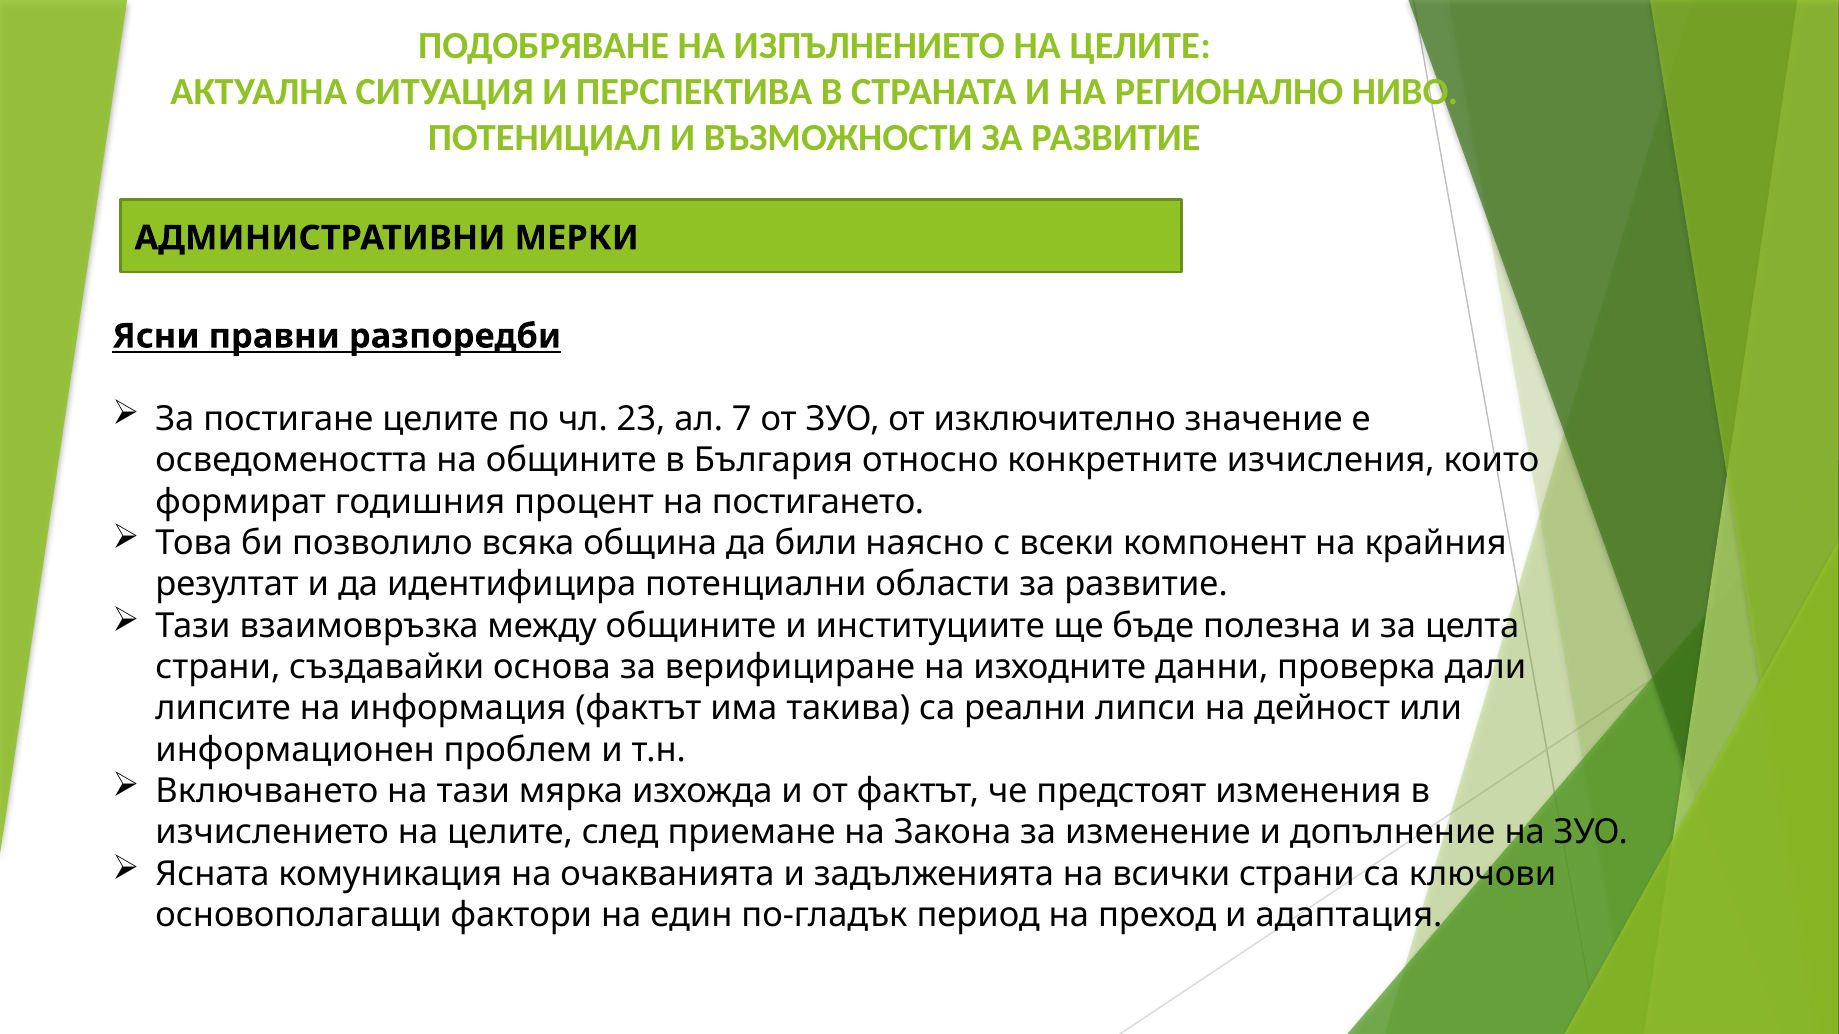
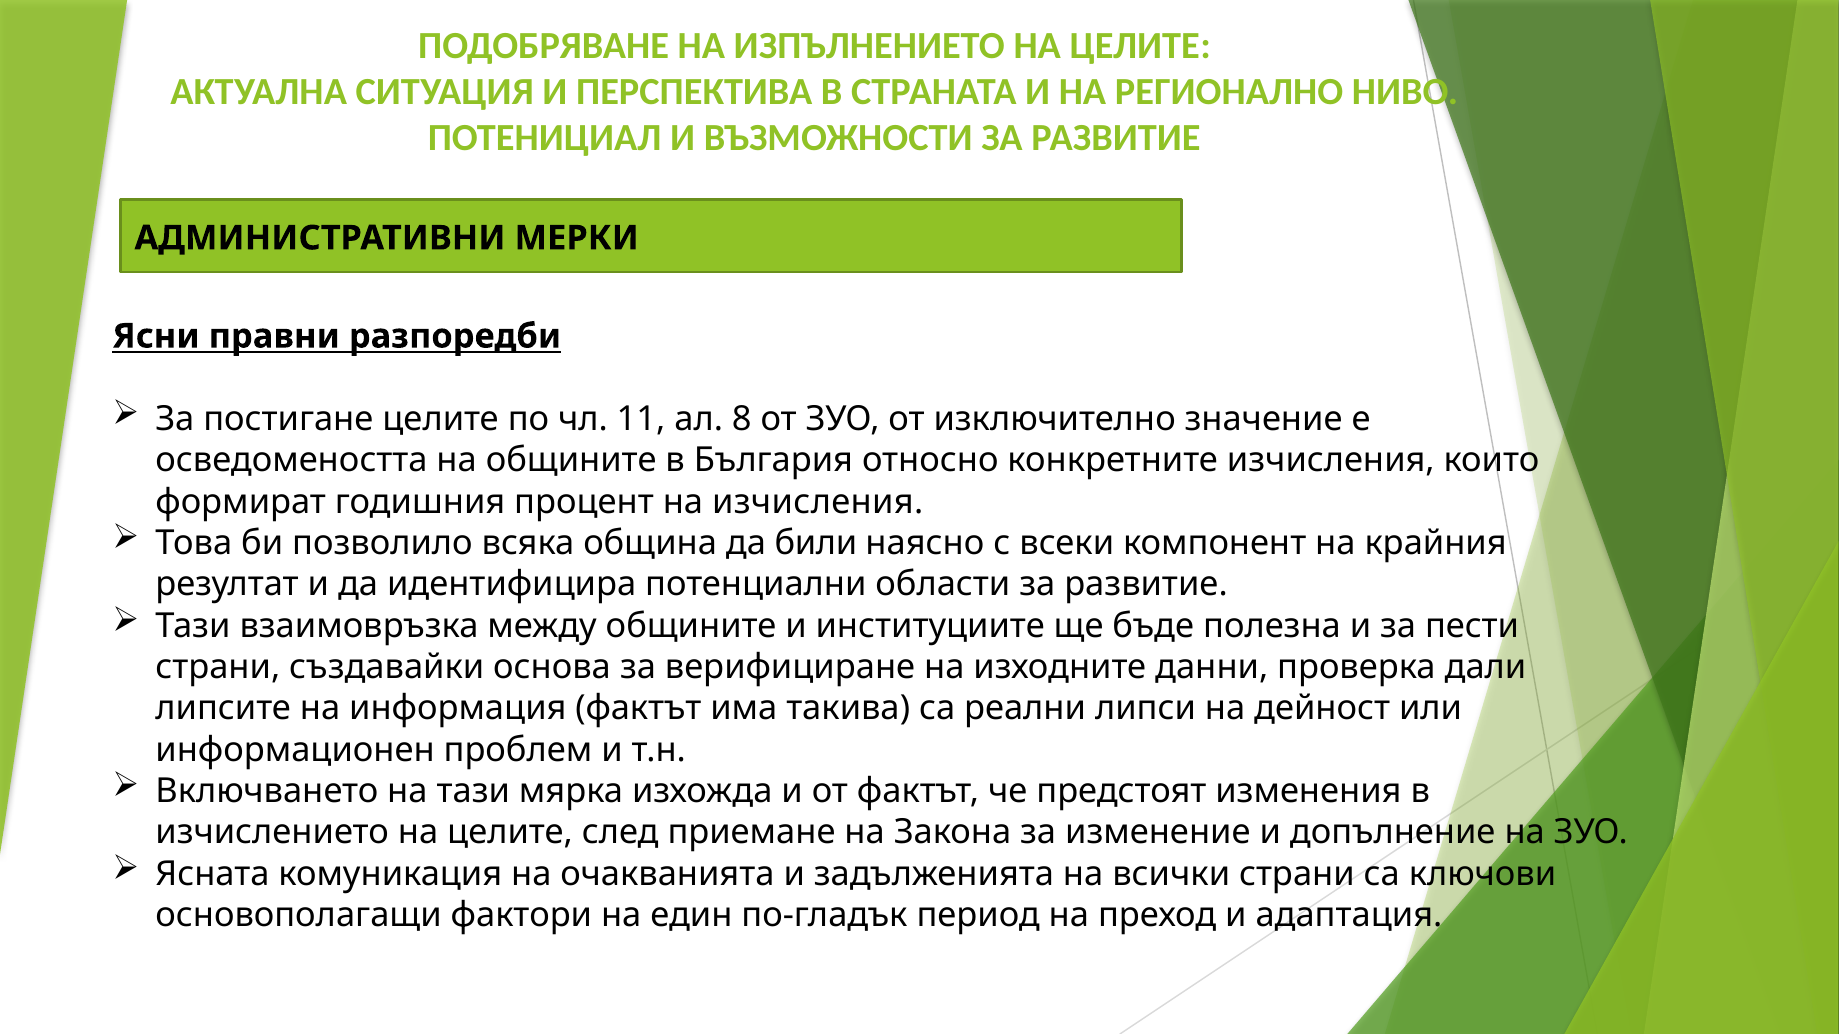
23: 23 -> 11
7: 7 -> 8
на постигането: постигането -> изчисления
целта: целта -> пести
